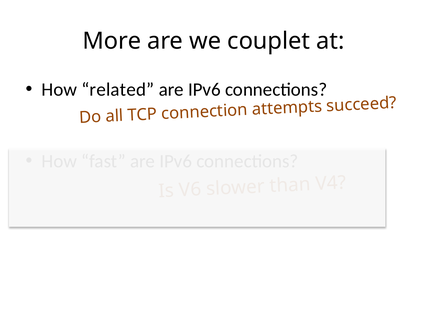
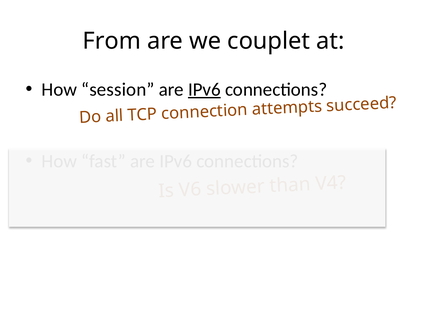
More: More -> From
related: related -> session
IPv6 at (204, 90) underline: none -> present
